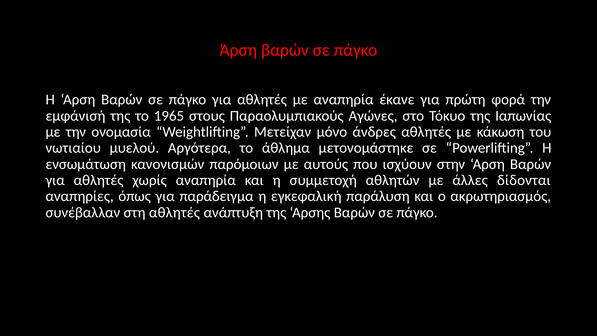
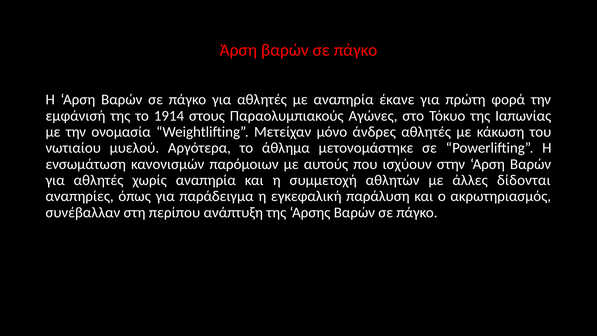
1965: 1965 -> 1914
στη αθλητές: αθλητές -> περίπου
